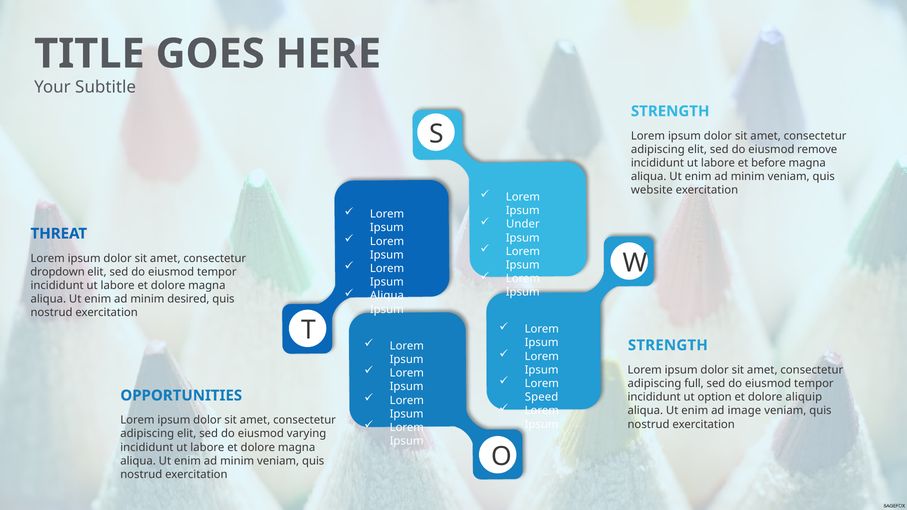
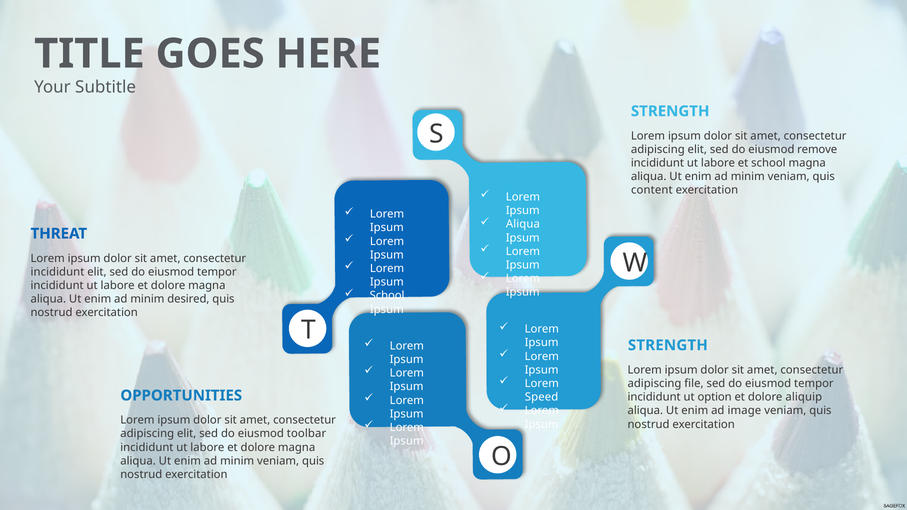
et before: before -> school
website: website -> content
Under at (523, 224): Under -> Aliqua
dropdown at (58, 272): dropdown -> incididunt
Aliqua at (387, 296): Aliqua -> School
full: full -> file
varying: varying -> toolbar
